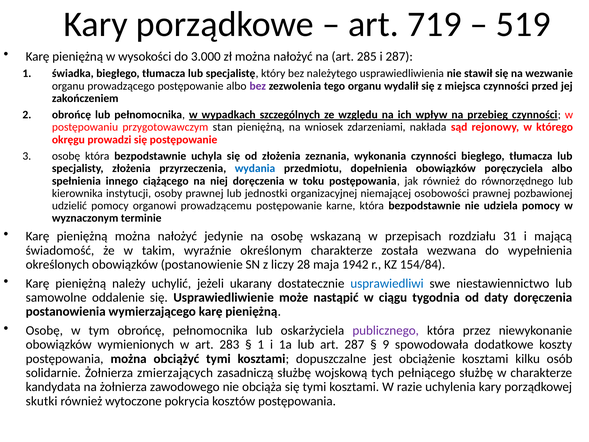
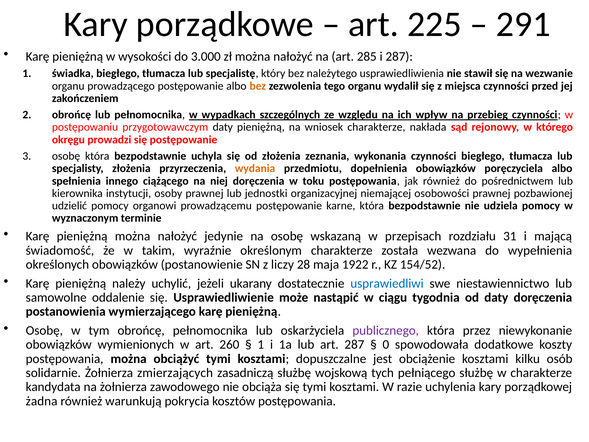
719: 719 -> 225
519: 519 -> 291
bez at (258, 86) colour: purple -> orange
przygotowawczym stan: stan -> daty
wniosek zdarzeniami: zdarzeniami -> charakterze
wydania colour: blue -> orange
równorzędnego: równorzędnego -> pośrednictwem
1942: 1942 -> 1922
154/84: 154/84 -> 154/52
283: 283 -> 260
9: 9 -> 0
skutki: skutki -> żadna
wytoczone: wytoczone -> warunkują
